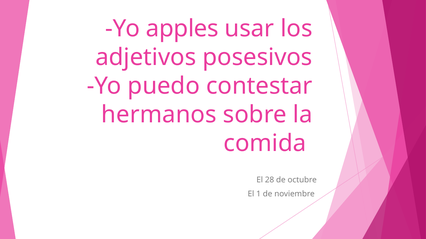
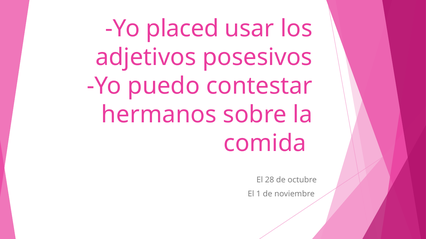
apples: apples -> placed
